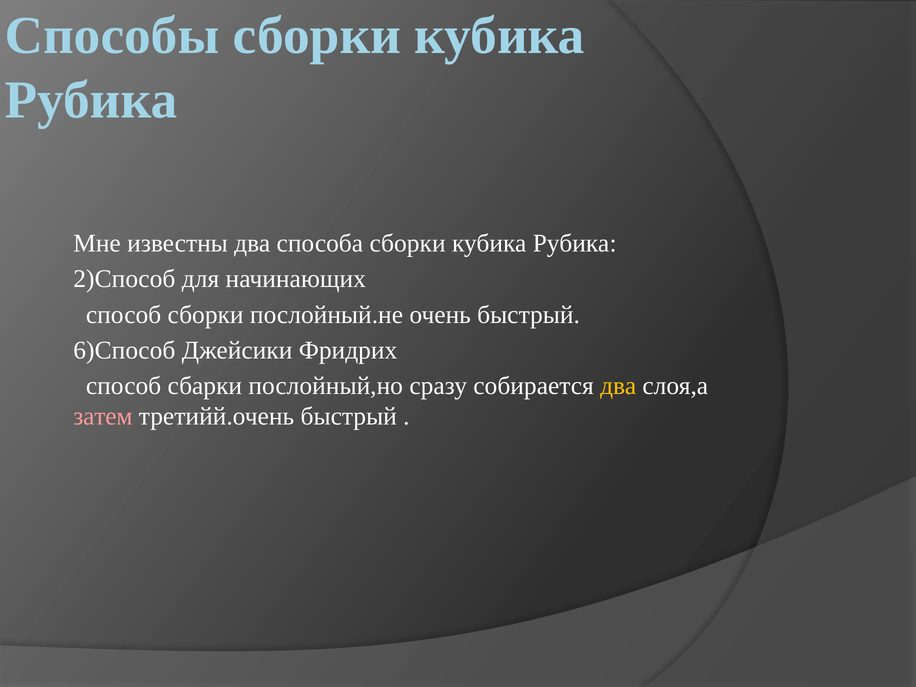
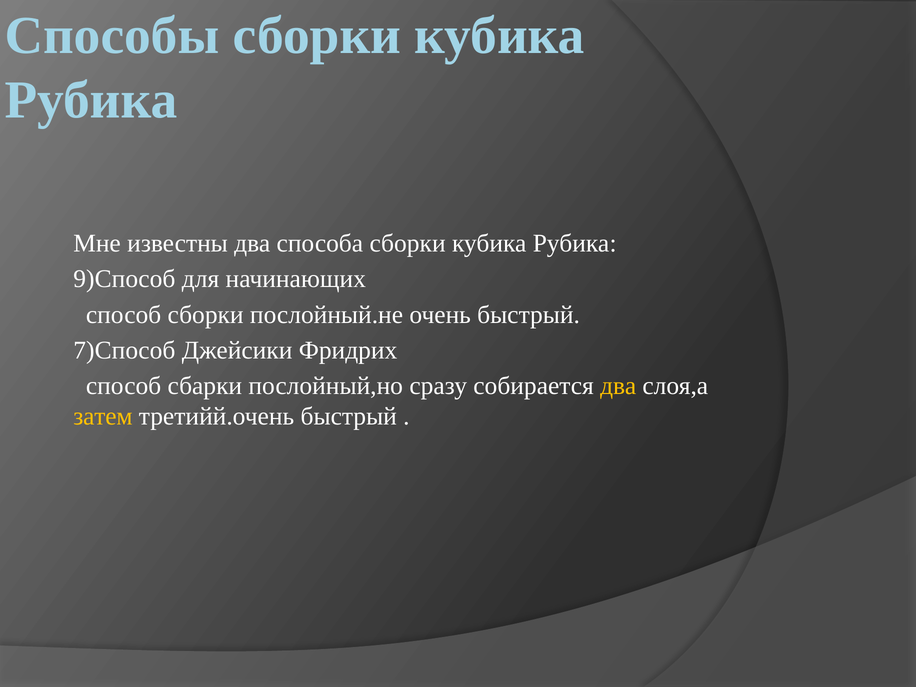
2)Способ: 2)Способ -> 9)Способ
6)Способ: 6)Способ -> 7)Способ
затем colour: pink -> yellow
